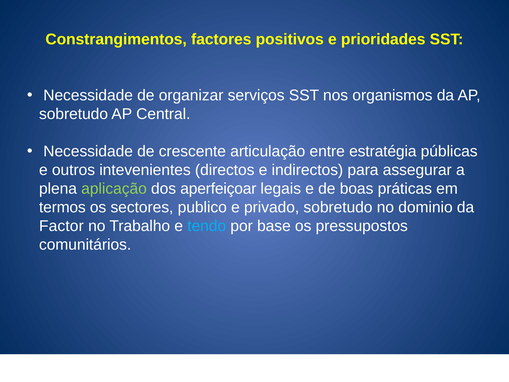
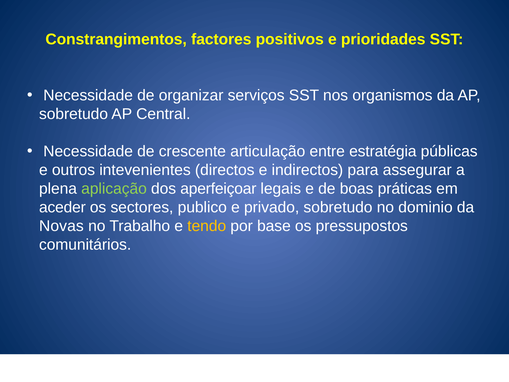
termos: termos -> aceder
Factor: Factor -> Novas
tendo colour: light blue -> yellow
